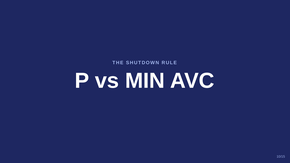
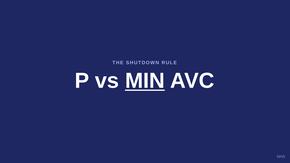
MIN underline: none -> present
